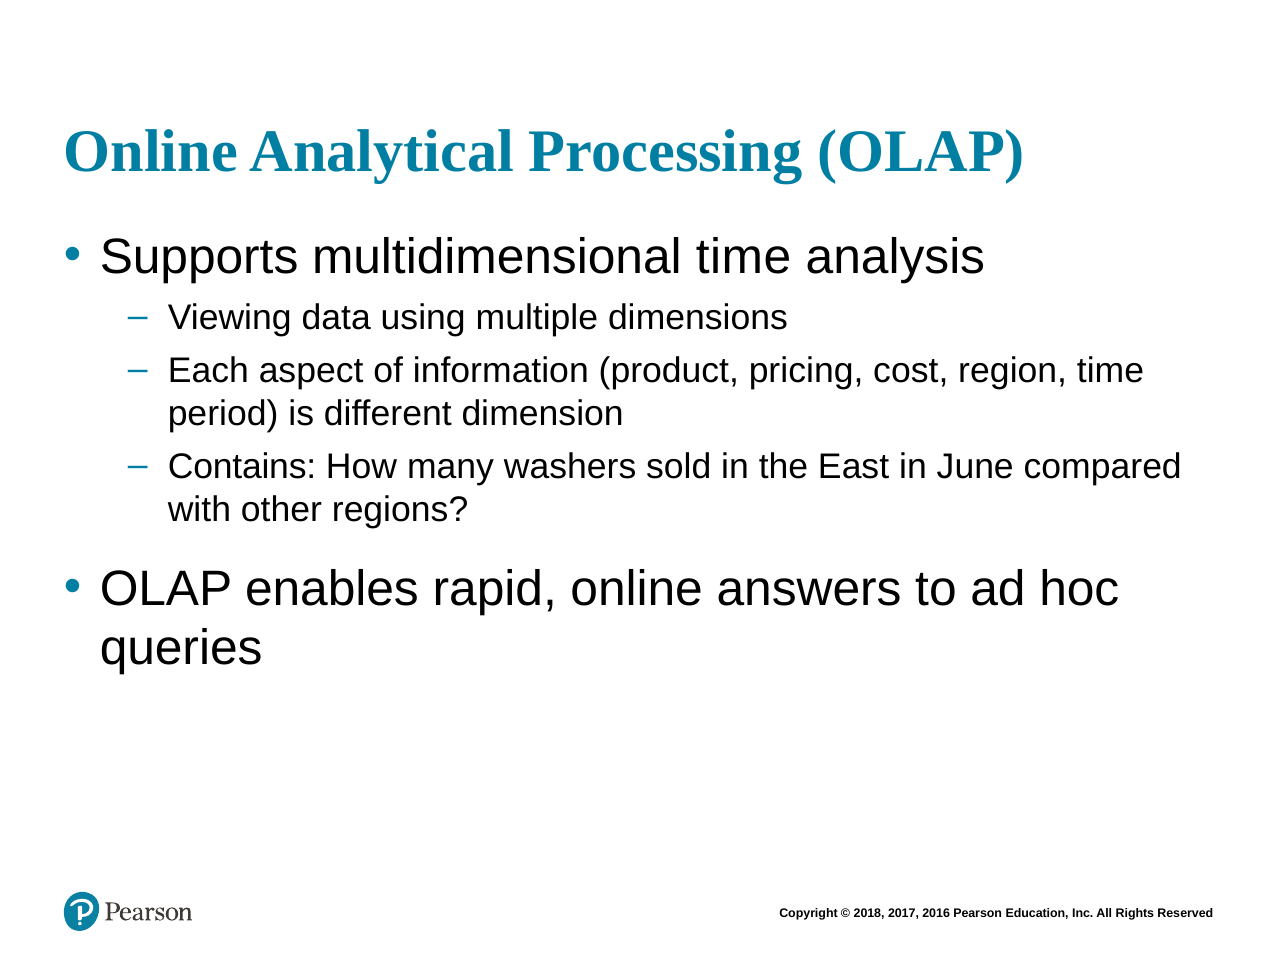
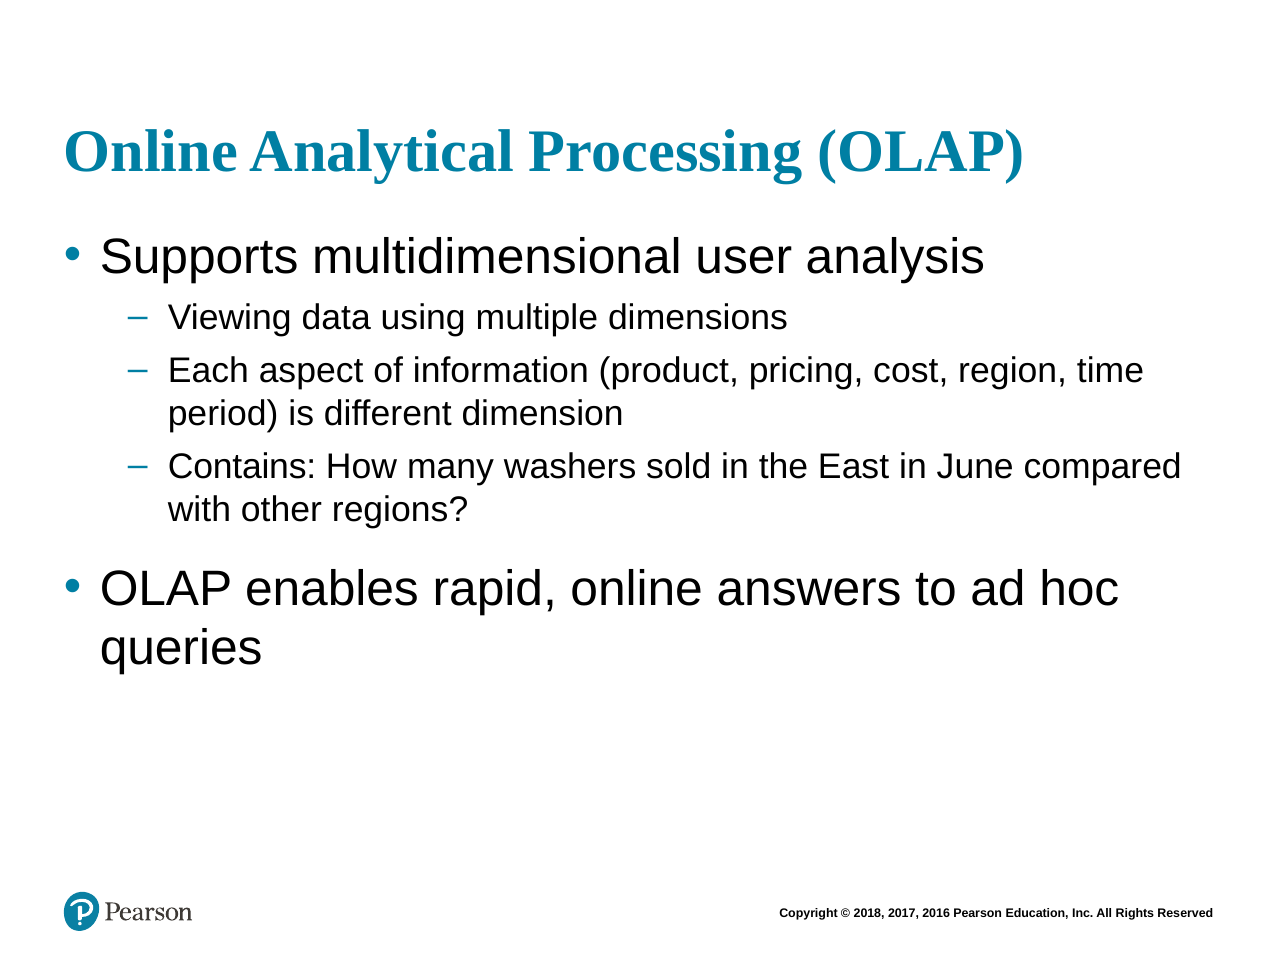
multidimensional time: time -> user
